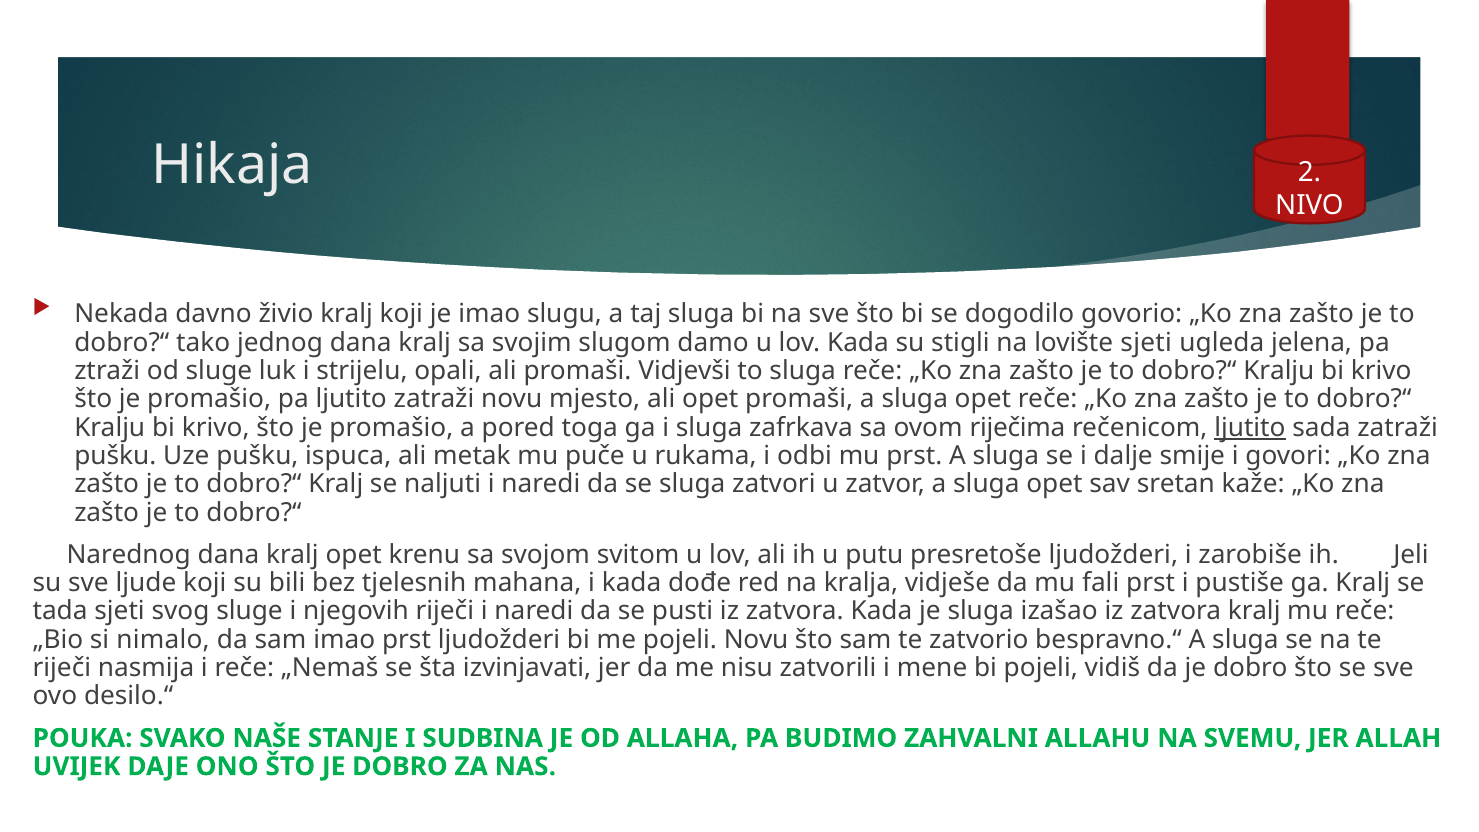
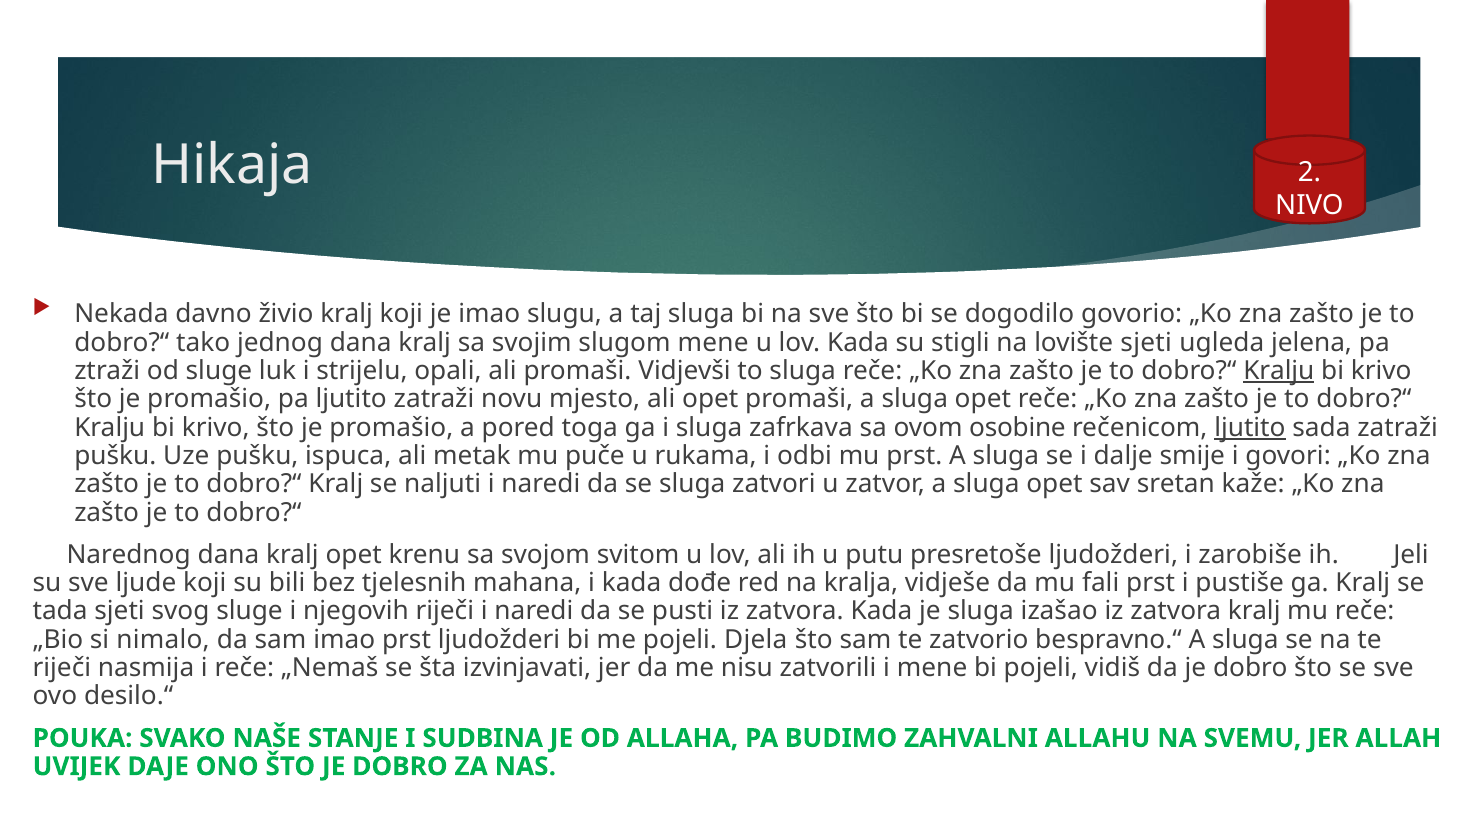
slugom damo: damo -> mene
Kralju at (1279, 371) underline: none -> present
riječima: riječima -> osobine
pojeli Novu: Novu -> Djela
